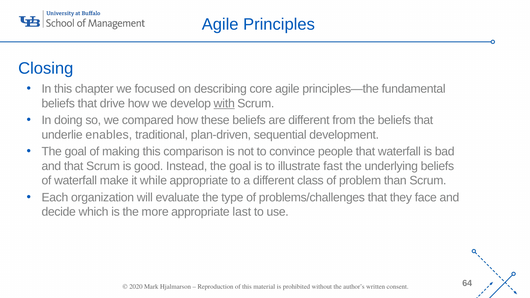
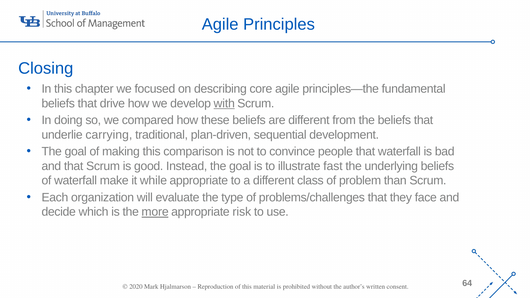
enables: enables -> carrying
more underline: none -> present
last: last -> risk
